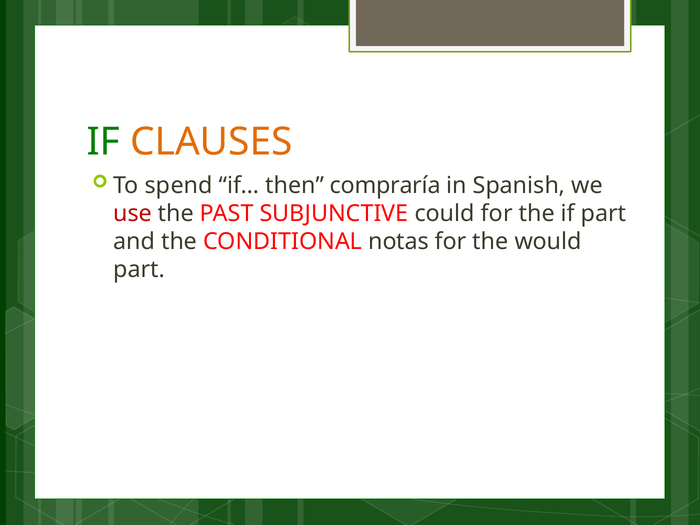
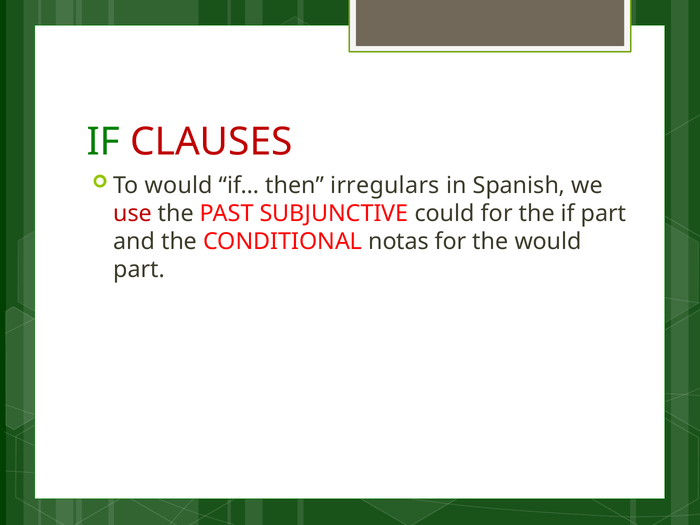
CLAUSES colour: orange -> red
To spend: spend -> would
compraría: compraría -> irregulars
